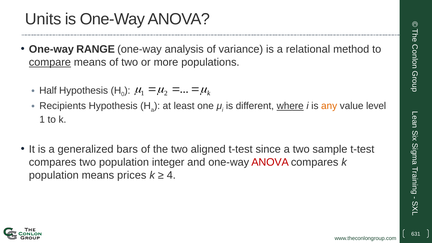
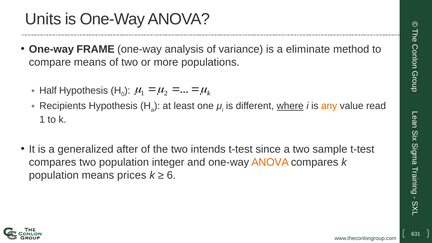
RANGE: RANGE -> FRAME
relational: relational -> eliminate
compare underline: present -> none
level: level -> read
bars: bars -> after
aligned: aligned -> intends
ANOVA at (270, 162) colour: red -> orange
4: 4 -> 6
